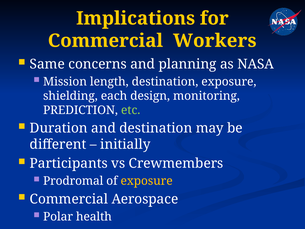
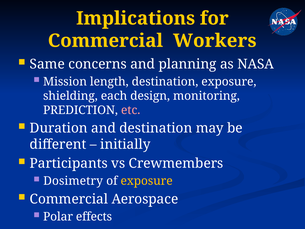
etc colour: light green -> pink
Prodromal: Prodromal -> Dosimetry
health: health -> effects
